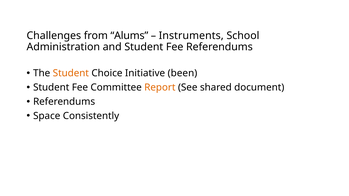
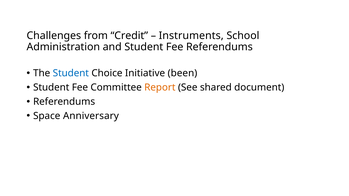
Alums: Alums -> Credit
Student at (71, 73) colour: orange -> blue
Consistently: Consistently -> Anniversary
